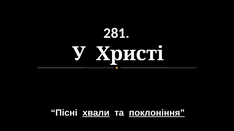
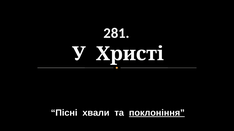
хвали underline: present -> none
